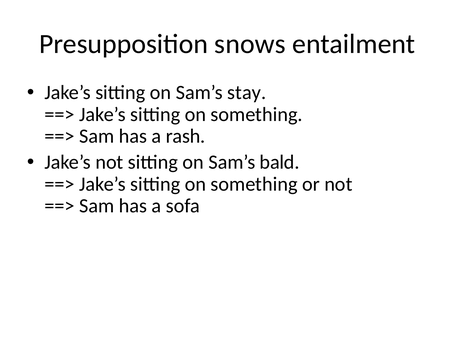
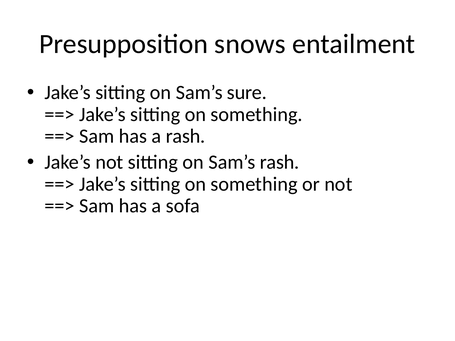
stay: stay -> sure
Sam’s bald: bald -> rash
